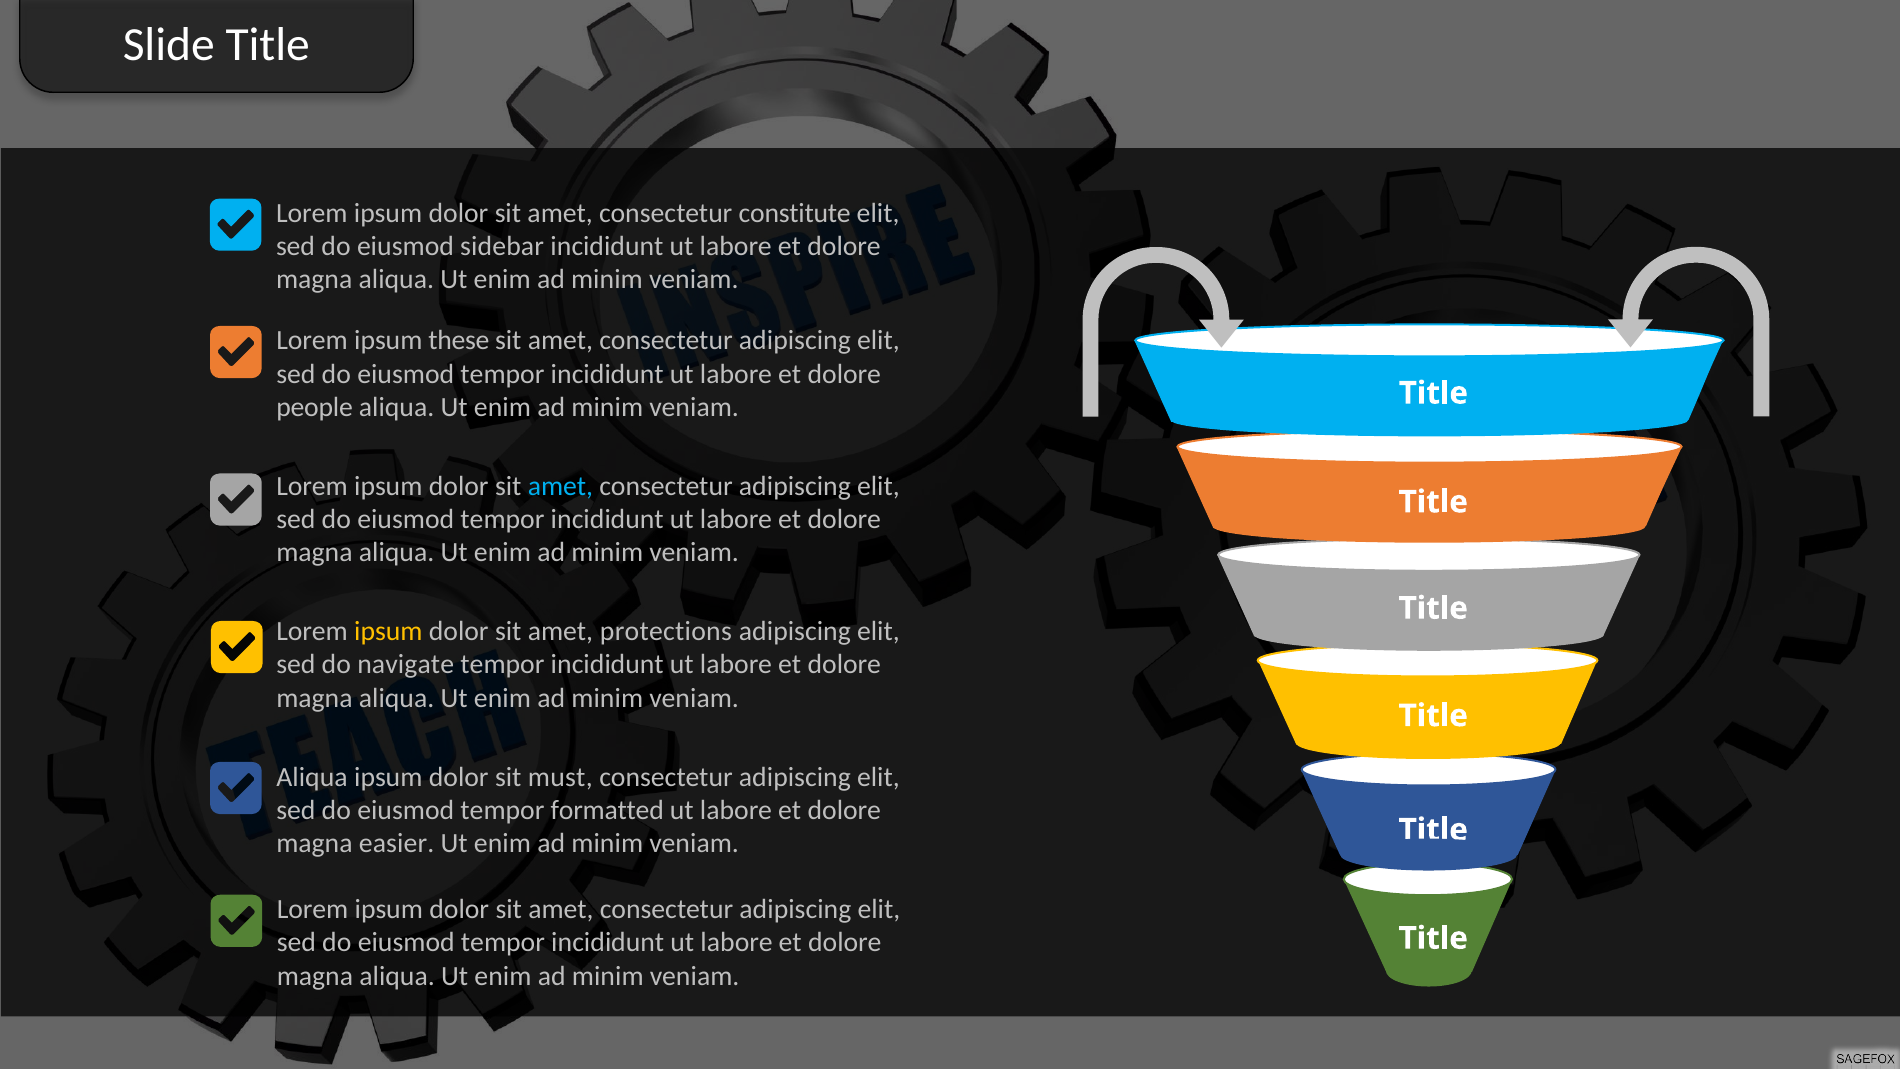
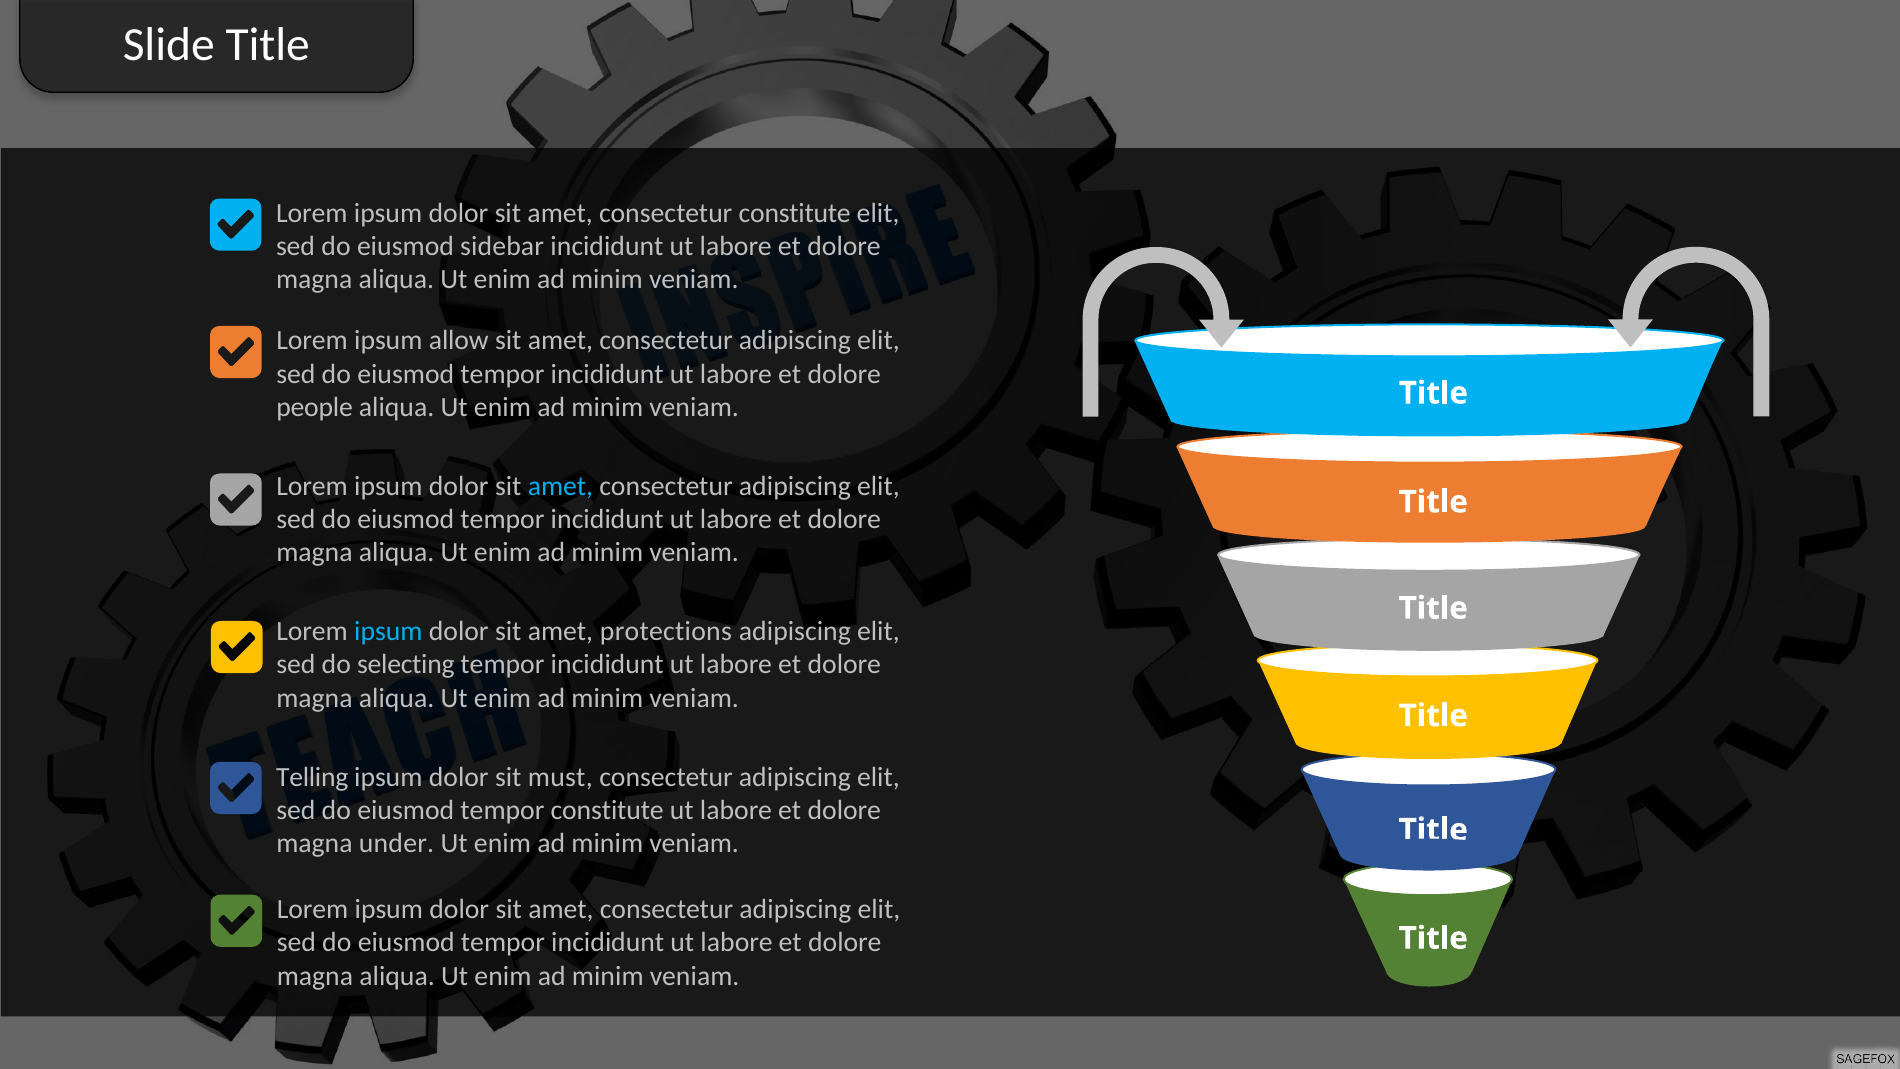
these: these -> allow
ipsum at (388, 631) colour: yellow -> light blue
navigate: navigate -> selecting
Aliqua at (312, 777): Aliqua -> Telling
tempor formatted: formatted -> constitute
easier: easier -> under
